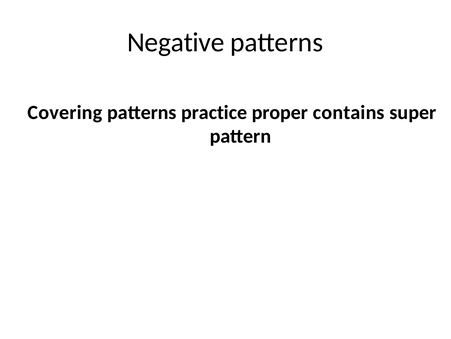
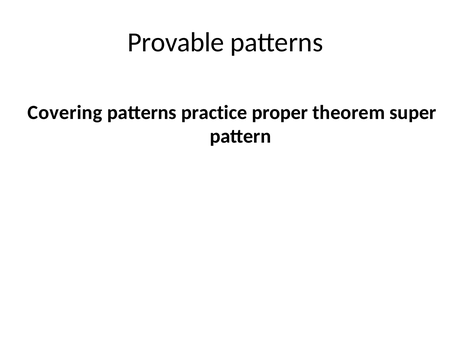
Negative: Negative -> Provable
contains: contains -> theorem
